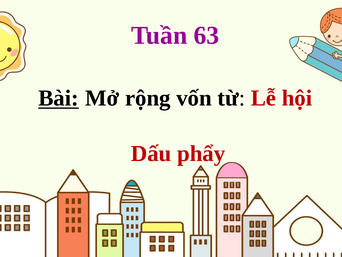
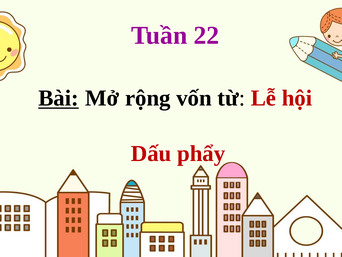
63: 63 -> 22
